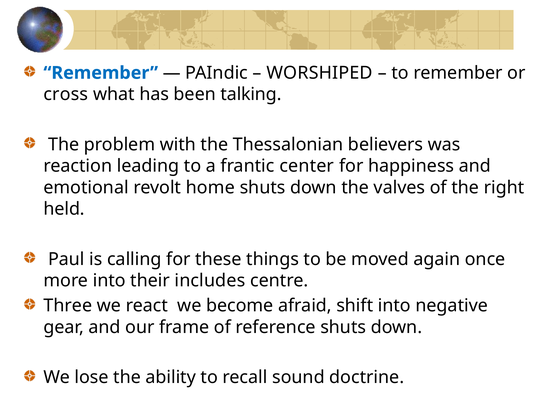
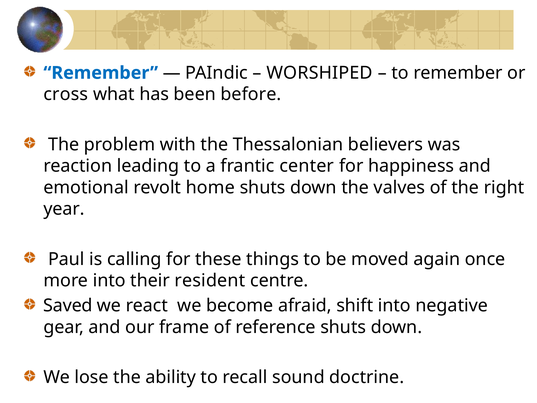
talking: talking -> before
held: held -> year
includes: includes -> resident
Three: Three -> Saved
